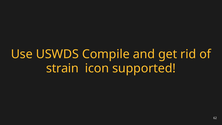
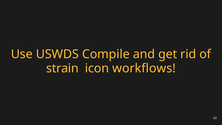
supported: supported -> workflows
